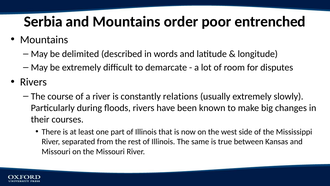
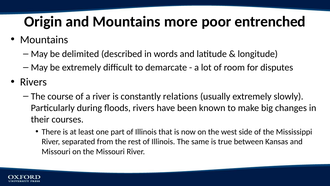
Serbia: Serbia -> Origin
order: order -> more
